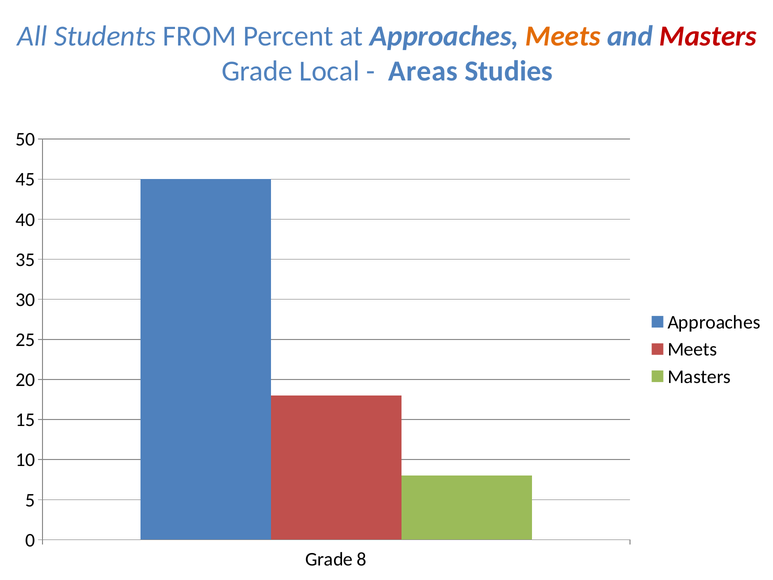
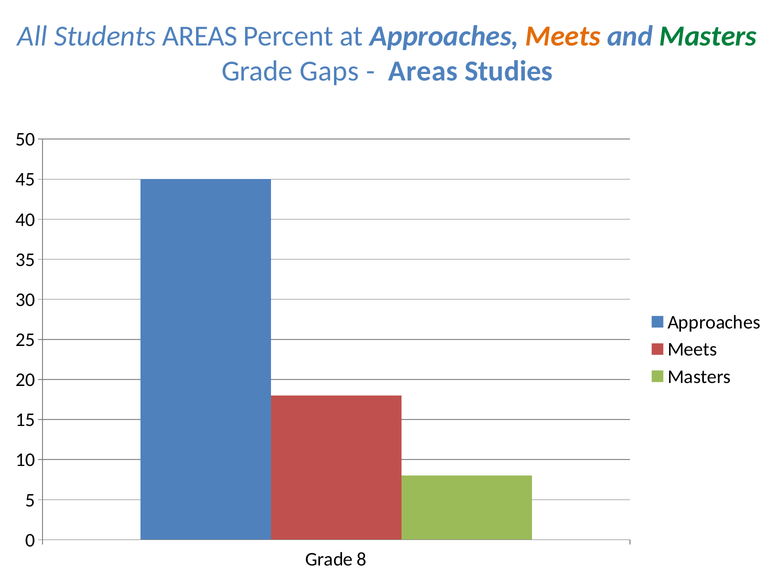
Students FROM: FROM -> AREAS
Masters at (708, 36) colour: red -> green
Local: Local -> Gaps
